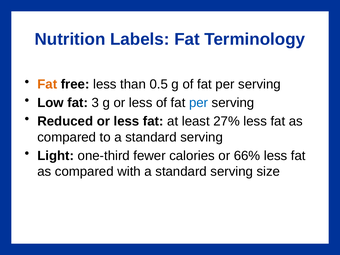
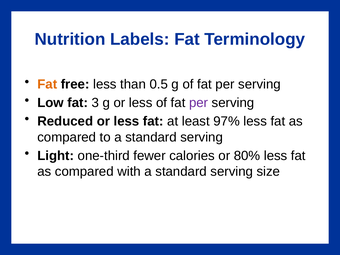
per at (199, 103) colour: blue -> purple
27%: 27% -> 97%
66%: 66% -> 80%
